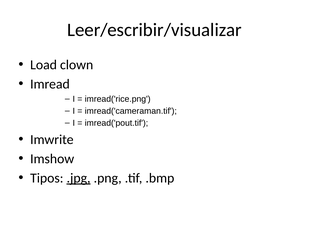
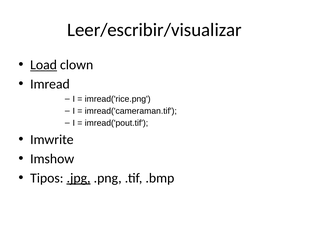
Load underline: none -> present
